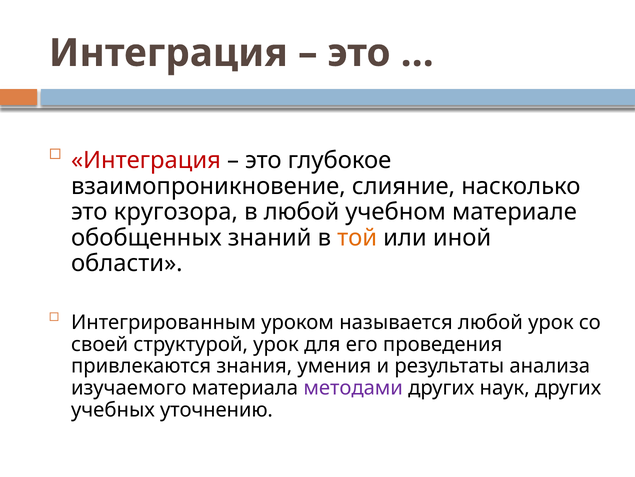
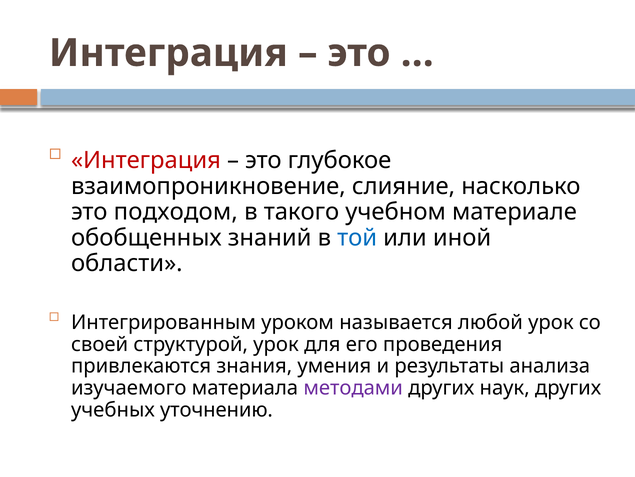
кругозора: кругозора -> подходом
в любой: любой -> такого
той colour: orange -> blue
